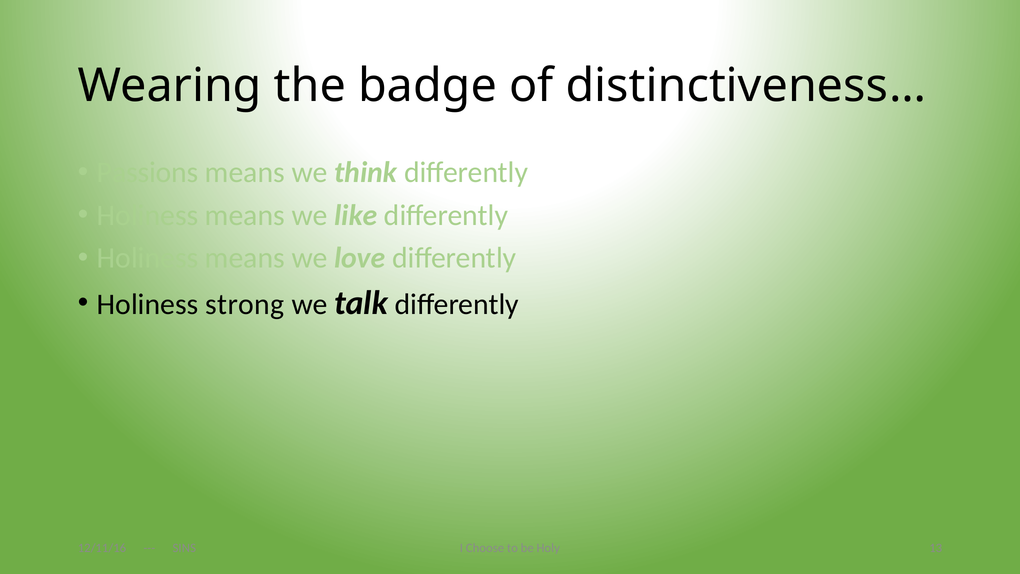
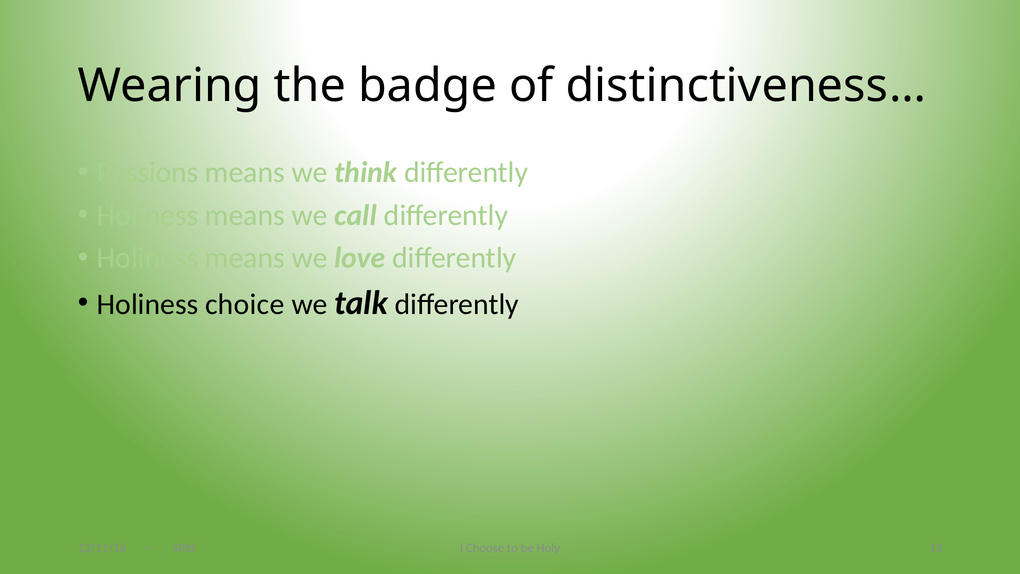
like: like -> call
strong: strong -> choice
